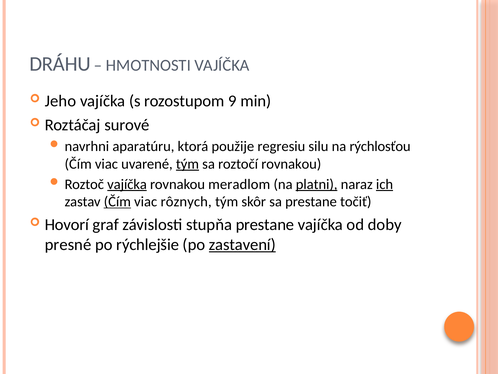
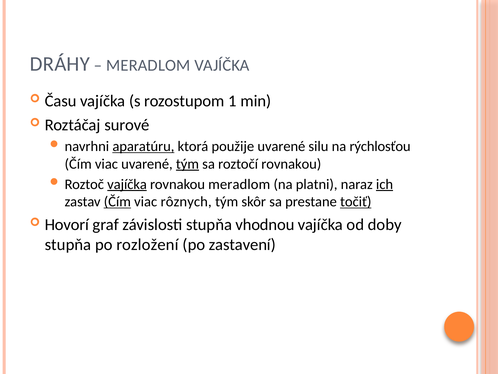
DRÁHU: DRÁHU -> DRÁHY
HMOTNOSTI at (148, 65): HMOTNOSTI -> MERADLOM
Jeho: Jeho -> Času
9: 9 -> 1
aparatúru underline: none -> present
použije regresiu: regresiu -> uvarené
platni underline: present -> none
točiť underline: none -> present
stupňa prestane: prestane -> vhodnou
presné at (68, 244): presné -> stupňa
rýchlejšie: rýchlejšie -> rozložení
zastavení underline: present -> none
